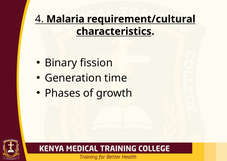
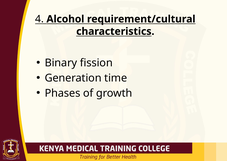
Malaria: Malaria -> Alcohol
